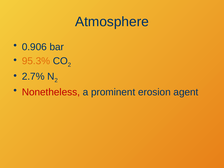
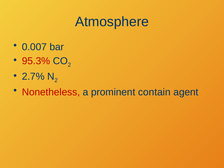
0.906: 0.906 -> 0.007
95.3% colour: orange -> red
erosion: erosion -> contain
